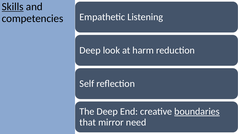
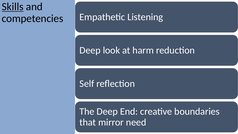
boundaries underline: present -> none
